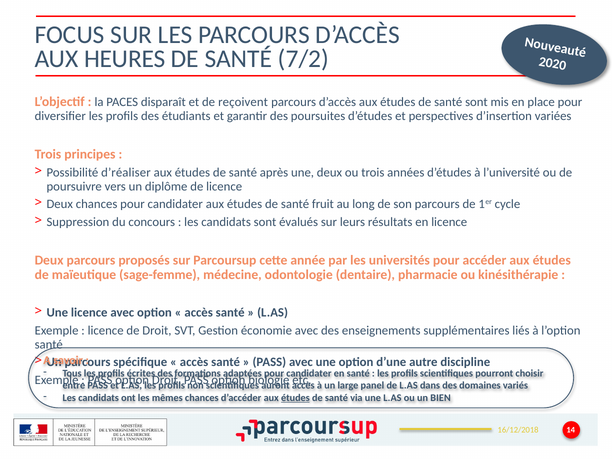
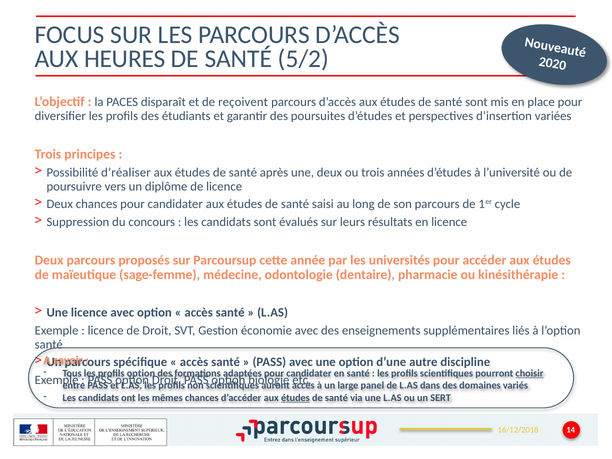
7/2: 7/2 -> 5/2
fruit: fruit -> saisi
profils écrites: écrites -> option
choisir underline: none -> present
BIEN: BIEN -> SERT
